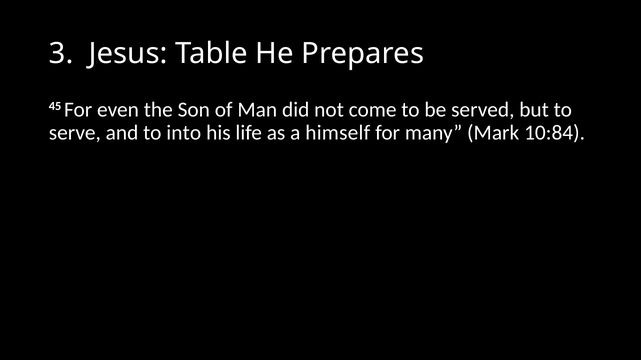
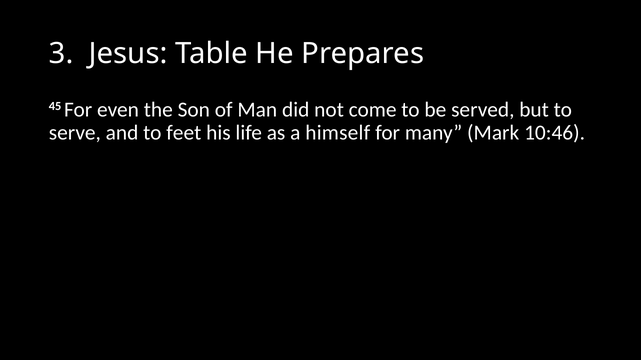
into: into -> feet
10:84: 10:84 -> 10:46
